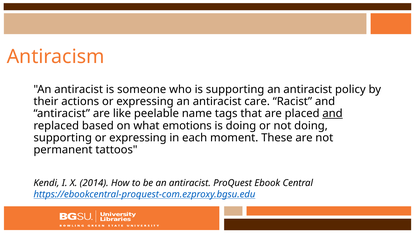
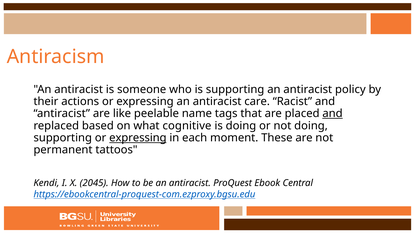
emotions: emotions -> cognitive
expressing at (138, 138) underline: none -> present
2014: 2014 -> 2045
